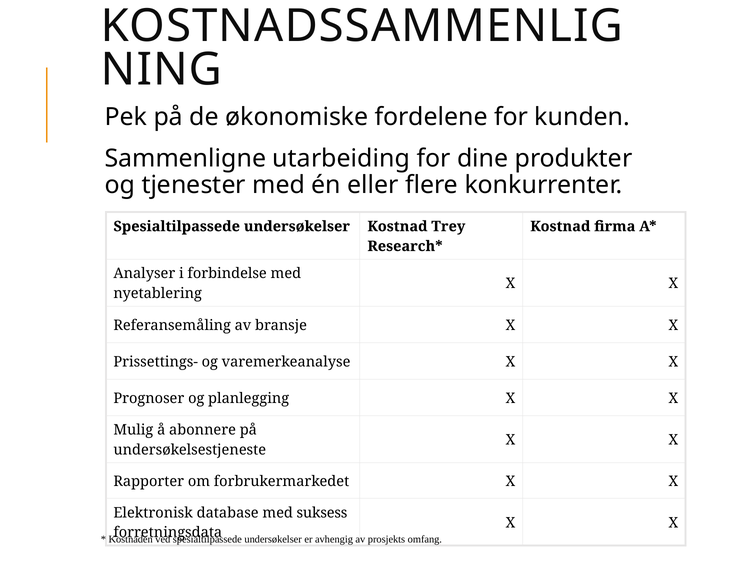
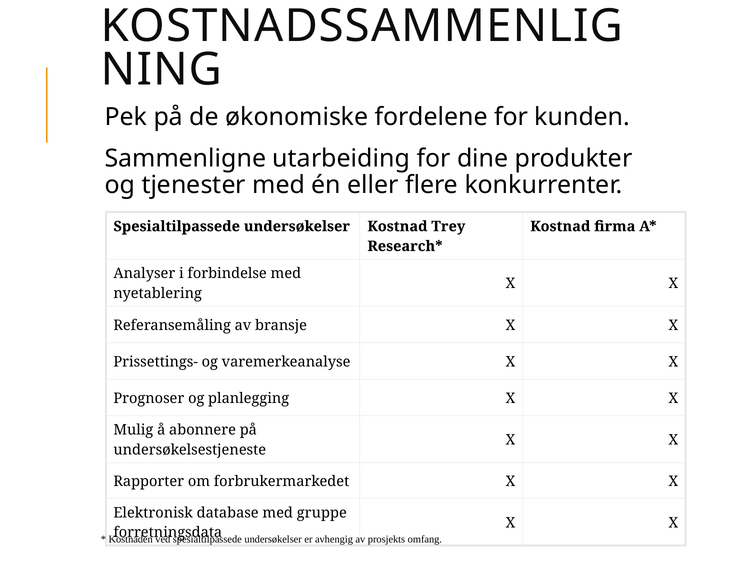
suksess: suksess -> gruppe
